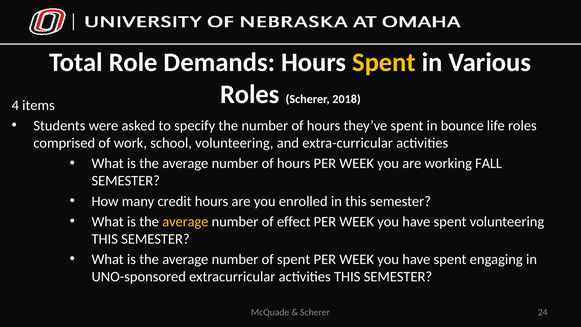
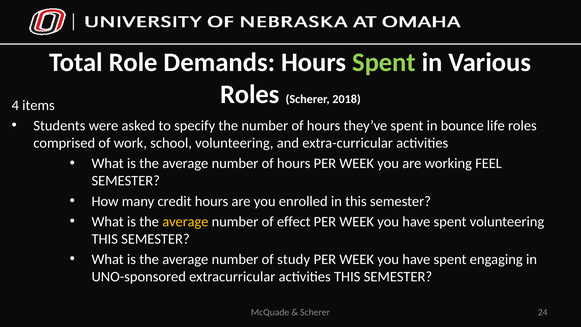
Spent at (384, 62) colour: yellow -> light green
FALL: FALL -> FEEL
of spent: spent -> study
